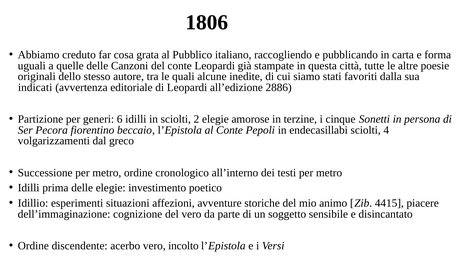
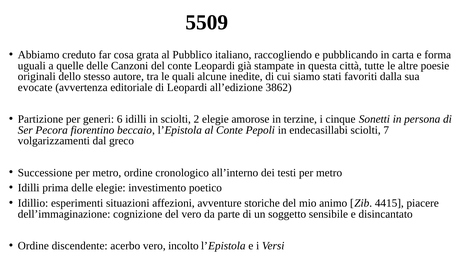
1806: 1806 -> 5509
indicati: indicati -> evocate
2886: 2886 -> 3862
4: 4 -> 7
